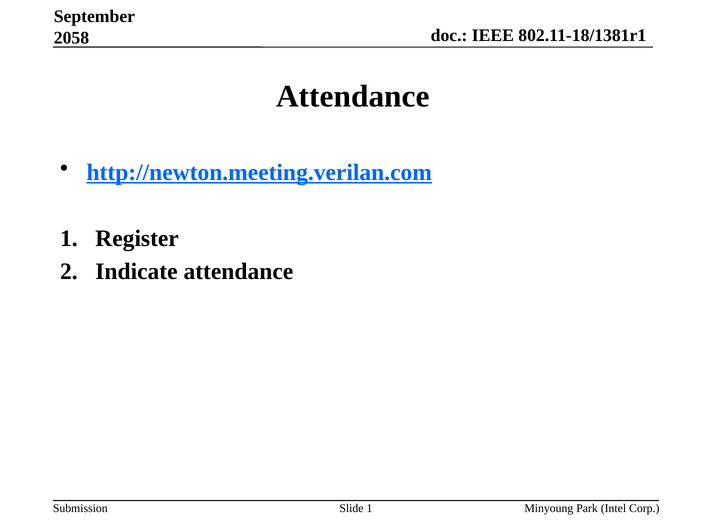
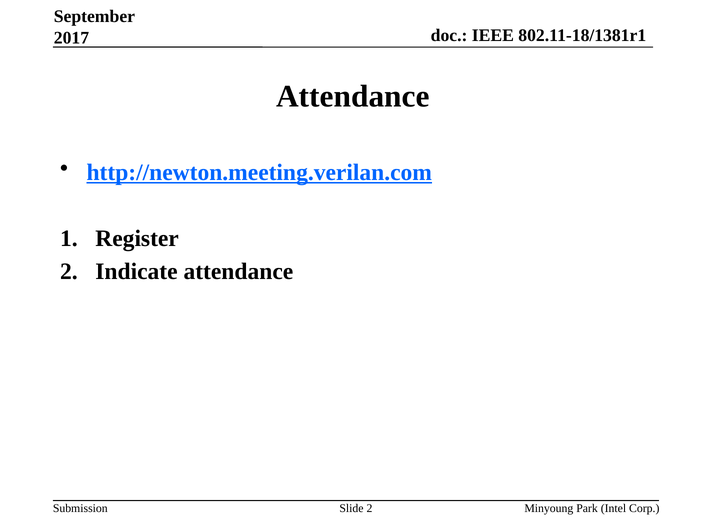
2058: 2058 -> 2017
Slide 1: 1 -> 2
